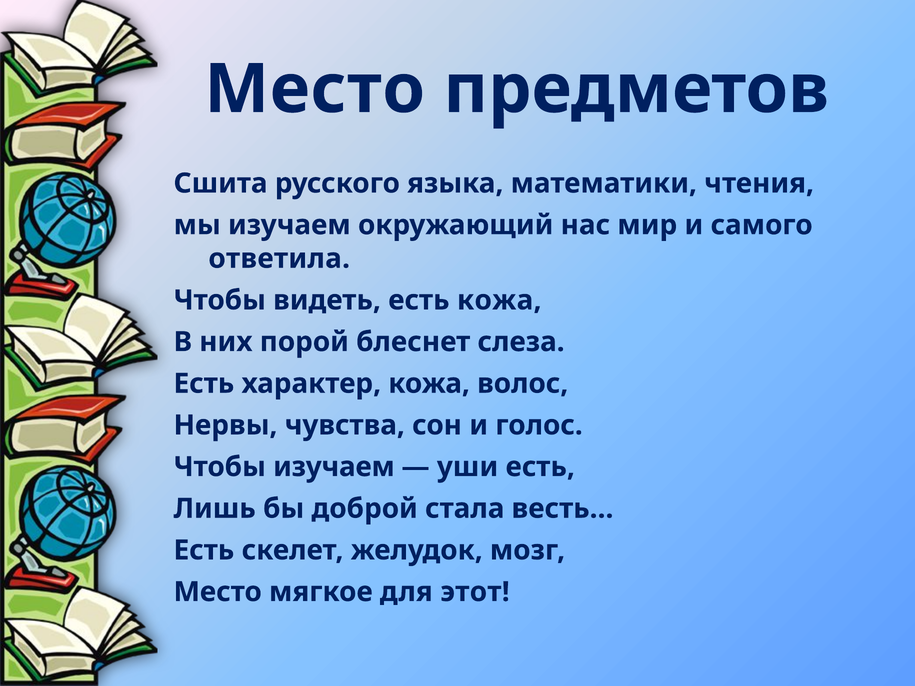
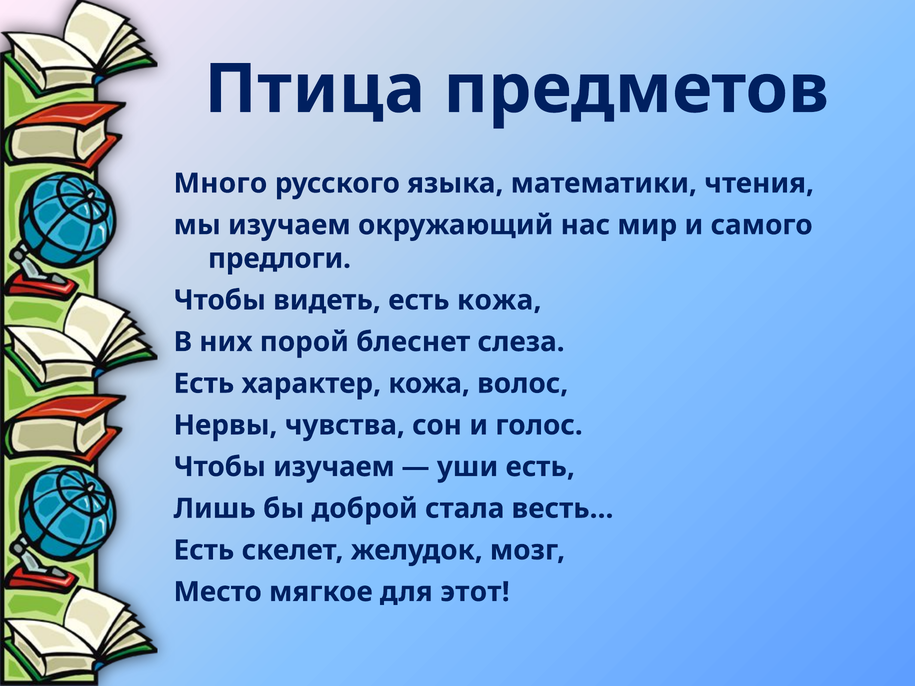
Место at (315, 89): Место -> Птица
Сшита: Сшита -> Много
ответила: ответила -> предлоги
